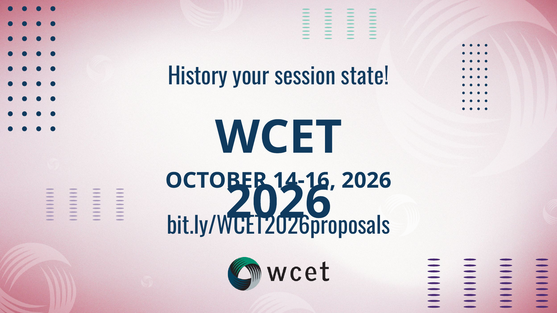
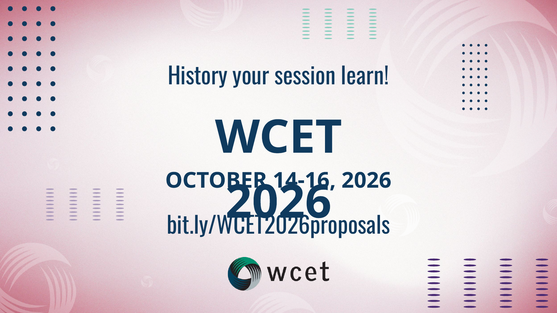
state: state -> learn
